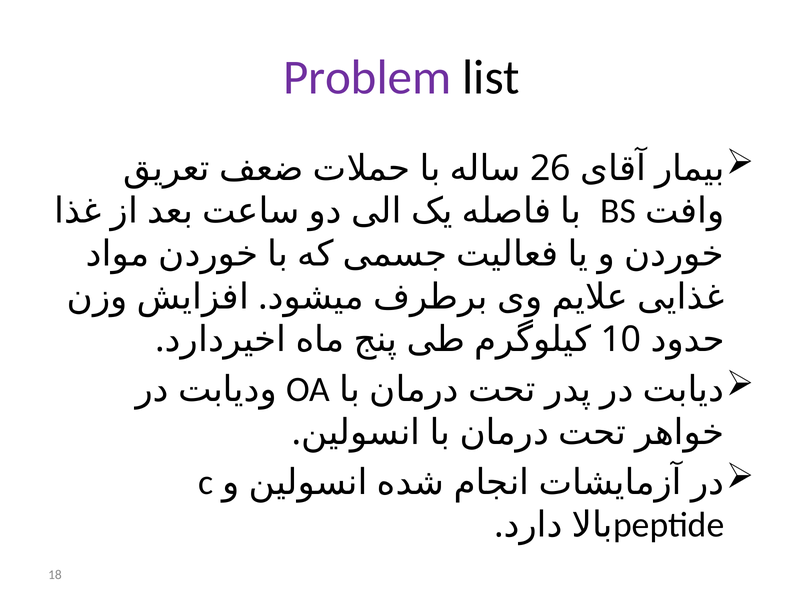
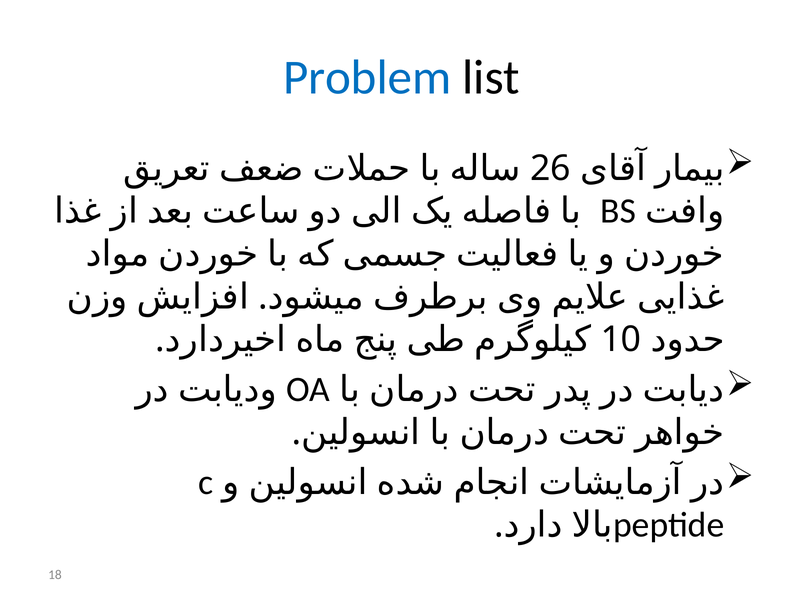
Problem colour: purple -> blue
